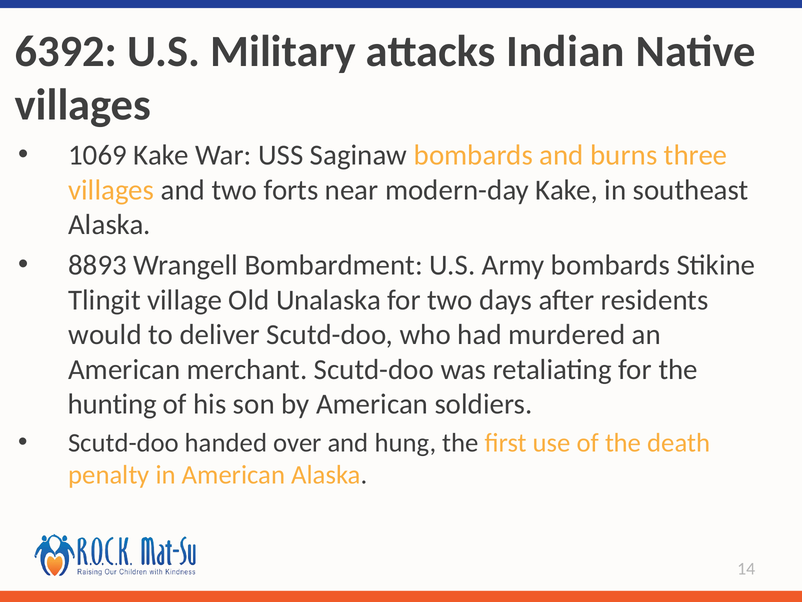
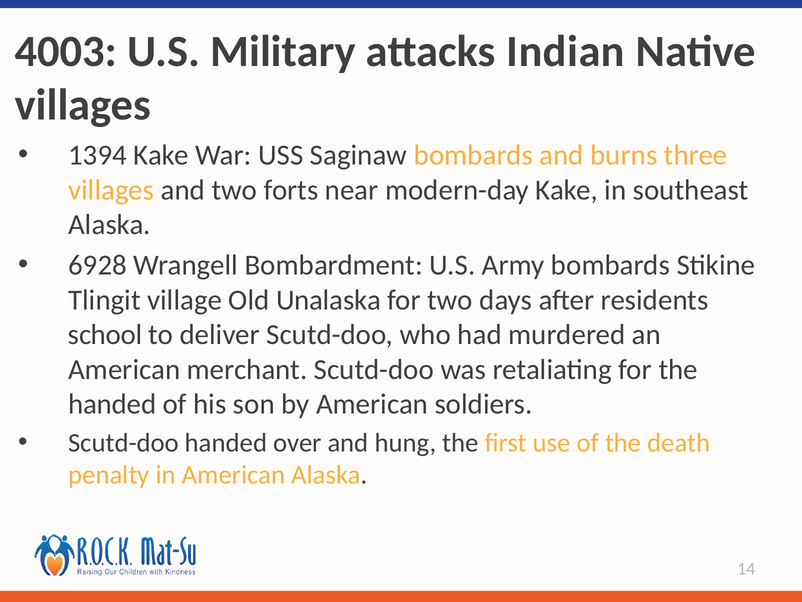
6392: 6392 -> 4003
1069: 1069 -> 1394
8893: 8893 -> 6928
would: would -> school
hunting at (112, 404): hunting -> handed
